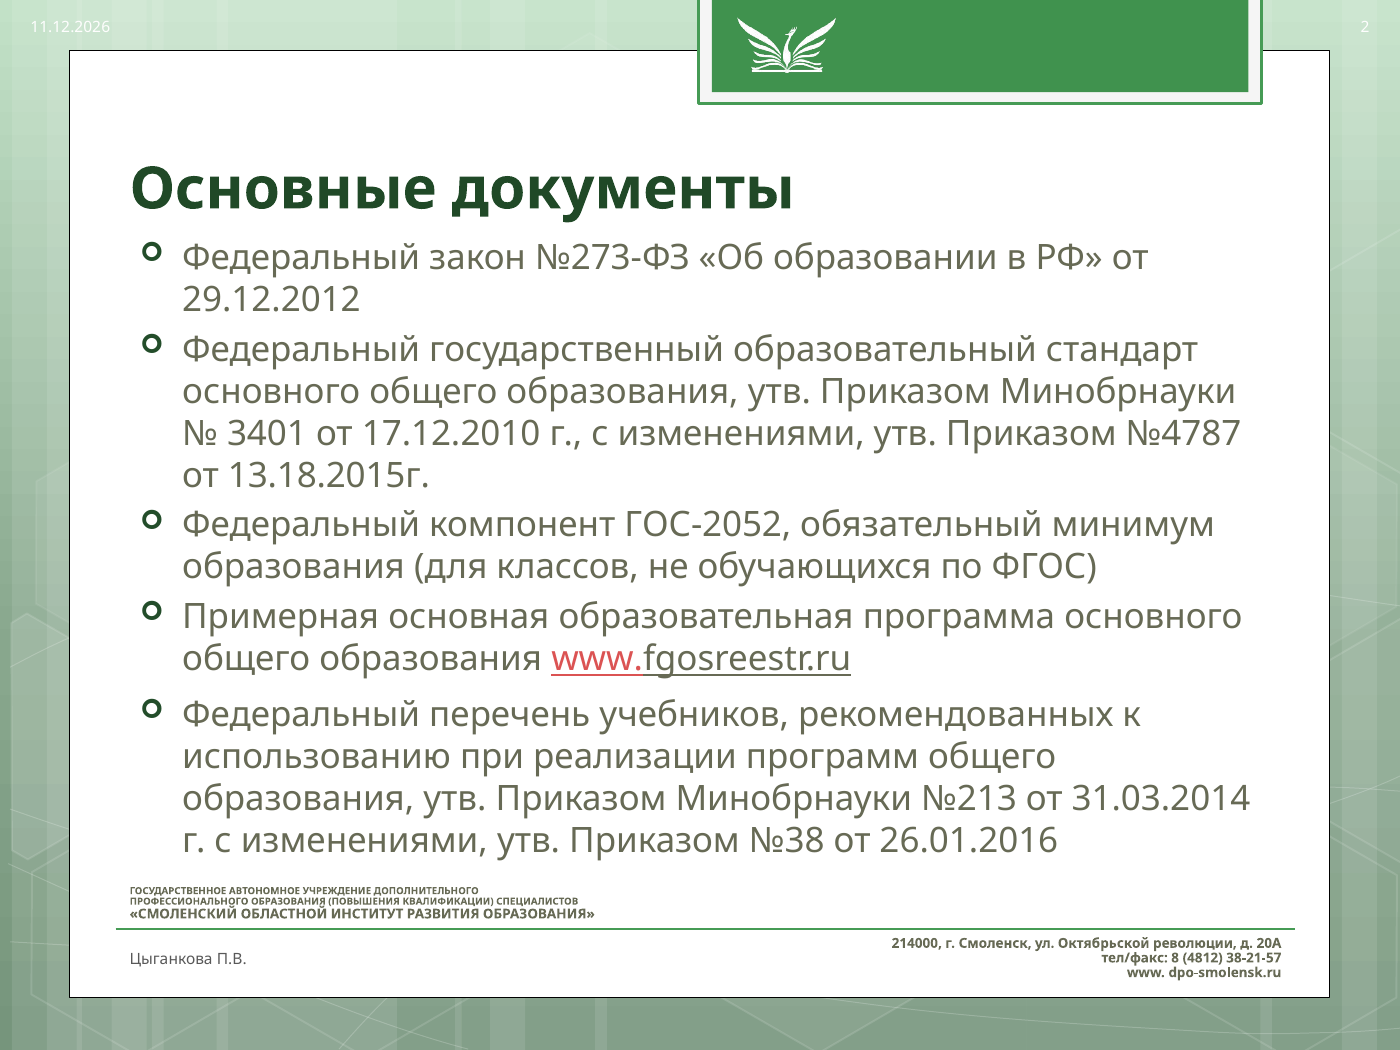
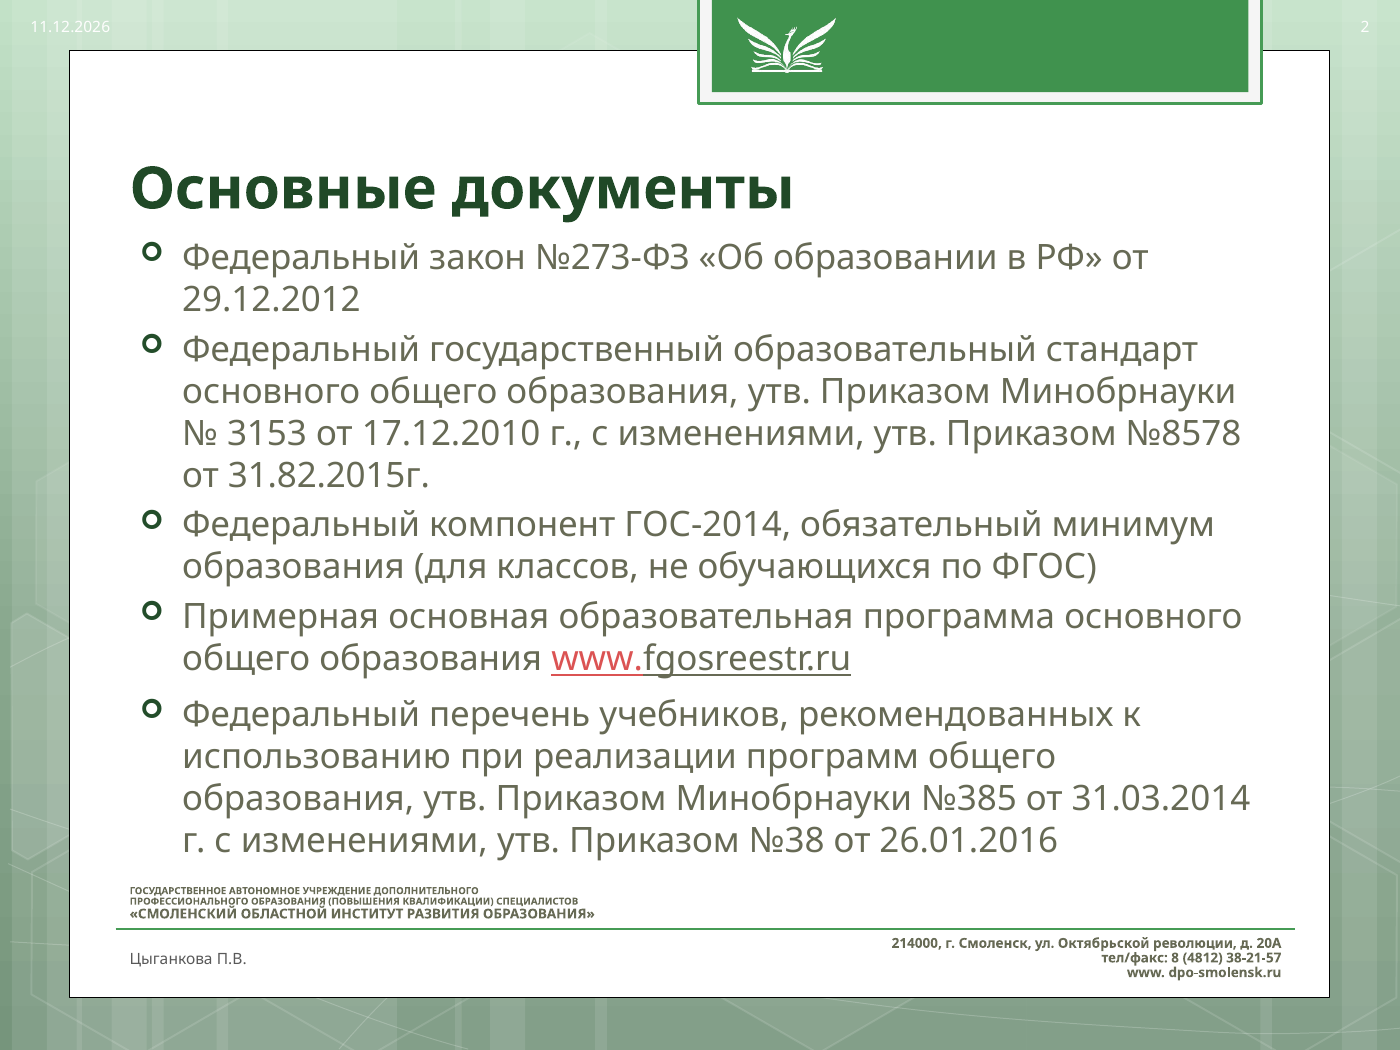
3401: 3401 -> 3153
№4787: №4787 -> №8578
13.18.2015г: 13.18.2015г -> 31.82.2015г
ГОС-2052: ГОС-2052 -> ГОС-2014
№213: №213 -> №385
